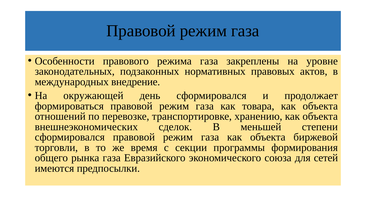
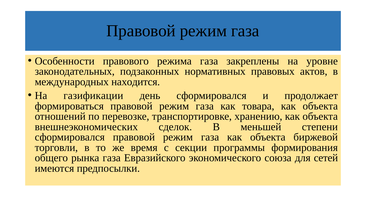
внедрение: внедрение -> находится
окружающей: окружающей -> газификации
